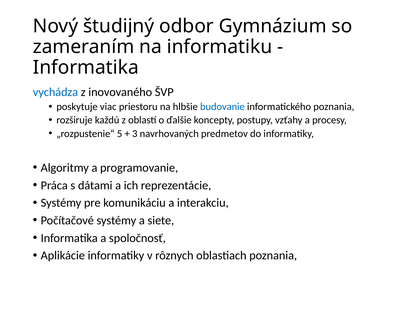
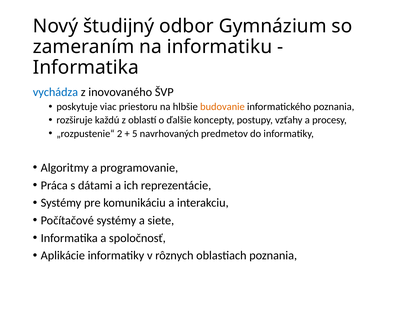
budovanie colour: blue -> orange
5: 5 -> 2
3: 3 -> 5
